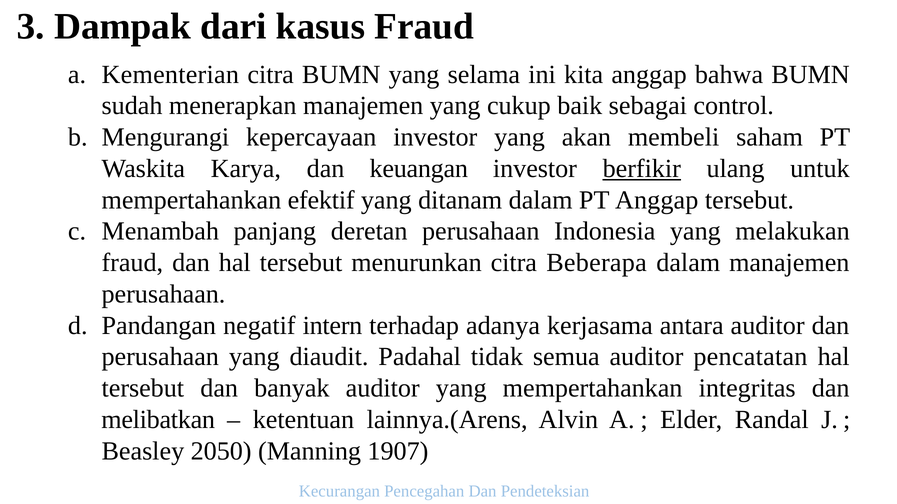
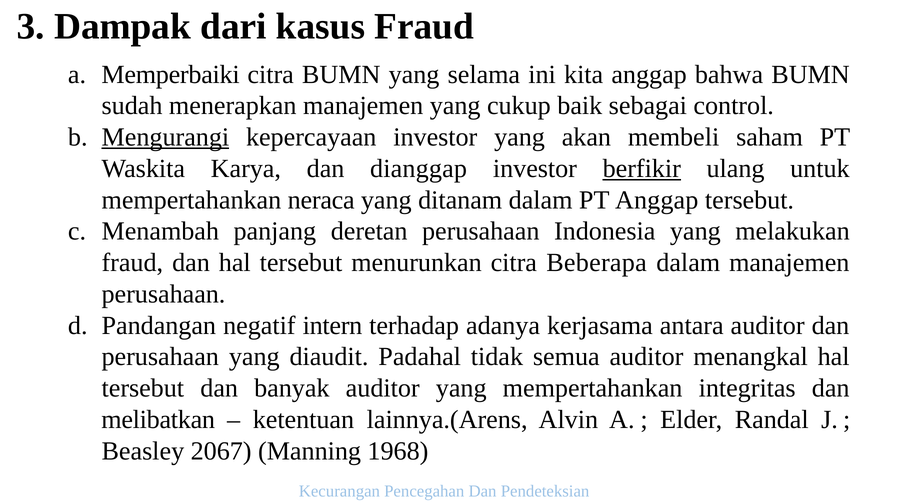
Kementerian: Kementerian -> Memperbaiki
Mengurangi underline: none -> present
keuangan: keuangan -> dianggap
efektif: efektif -> neraca
pencatatan: pencatatan -> menangkal
2050: 2050 -> 2067
1907: 1907 -> 1968
